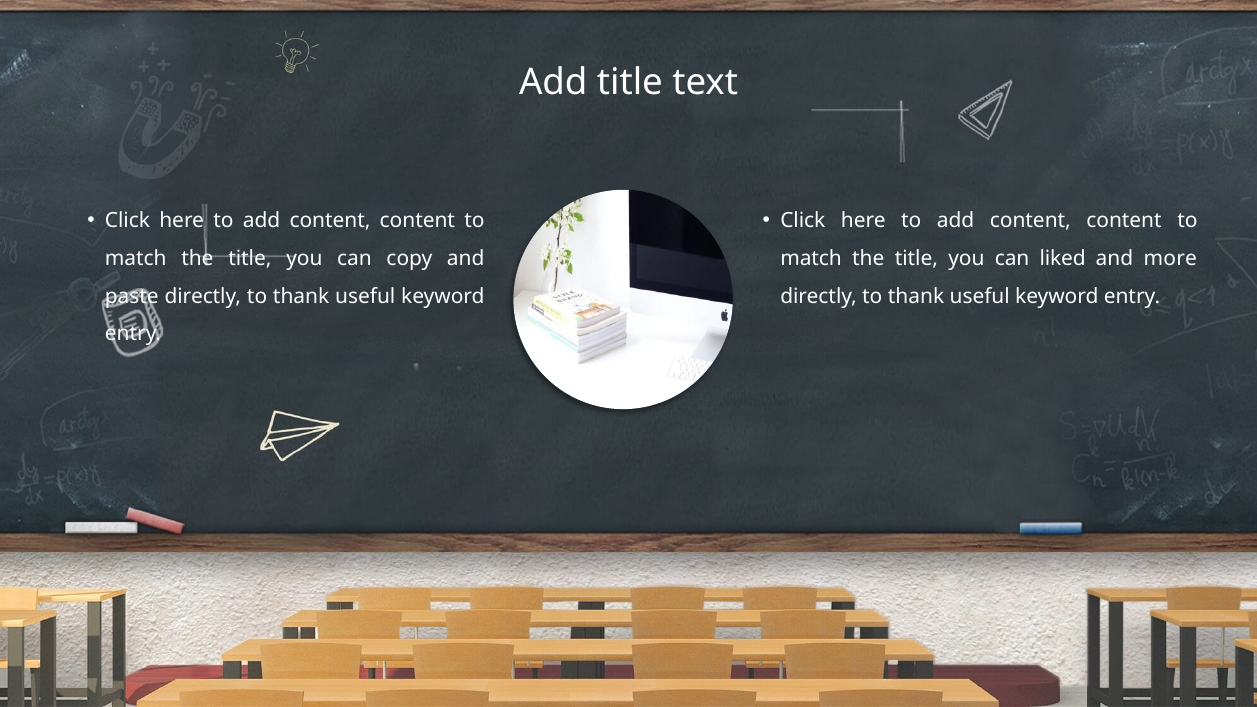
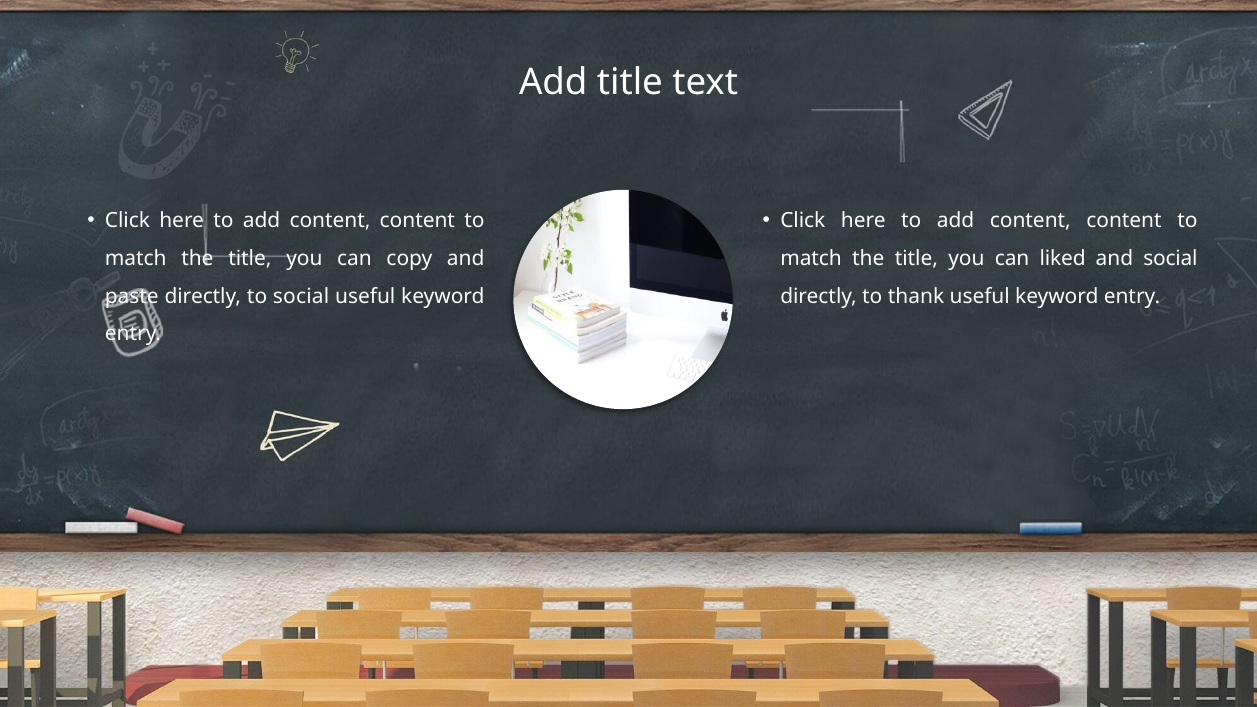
and more: more -> social
paste directly to thank: thank -> social
